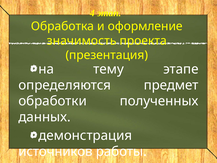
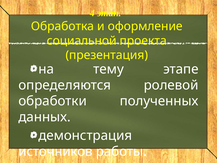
значимость: значимость -> социальной
предмет: предмет -> ролевой
